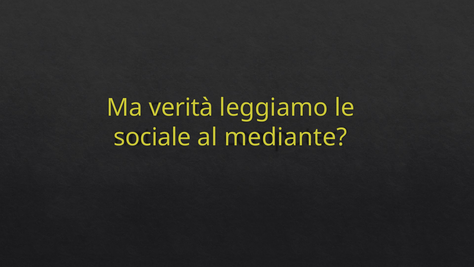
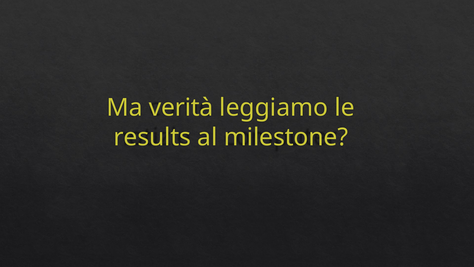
sociale: sociale -> results
mediante: mediante -> milestone
